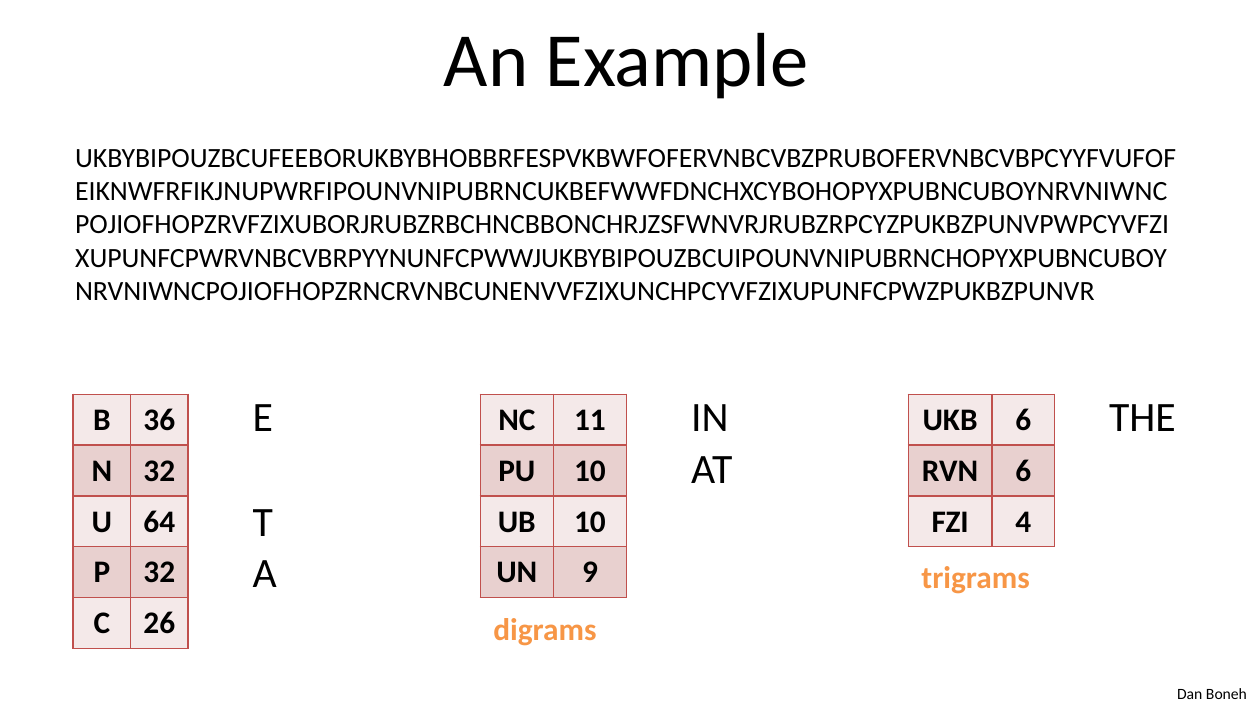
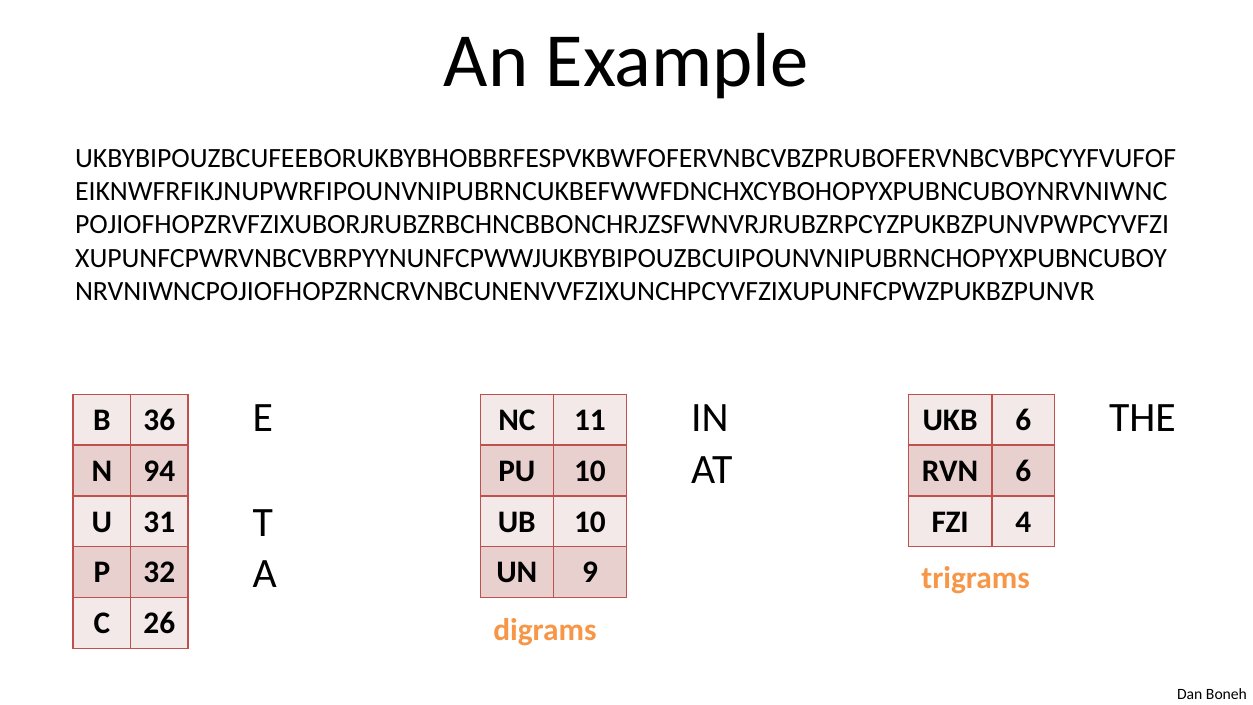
N 32: 32 -> 94
64: 64 -> 31
